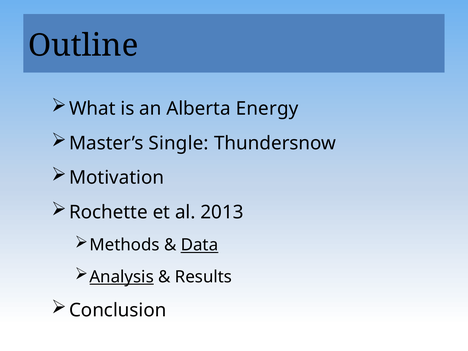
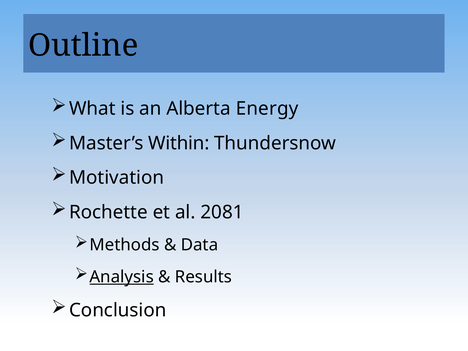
Single: Single -> Within
2013: 2013 -> 2081
Data underline: present -> none
